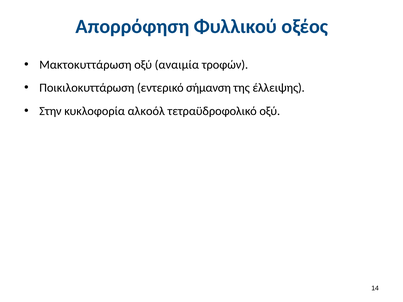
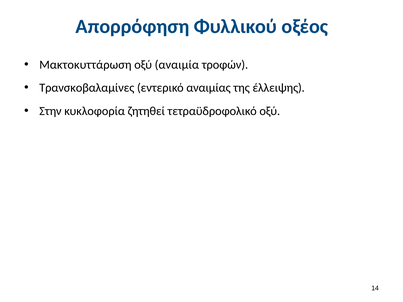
Ποικιλοκυττάρωση: Ποικιλοκυττάρωση -> Τρανσκοβαλαμίνες
σήμανση: σήμανση -> αναιμίας
αλκοόλ: αλκοόλ -> ζητηθεί
